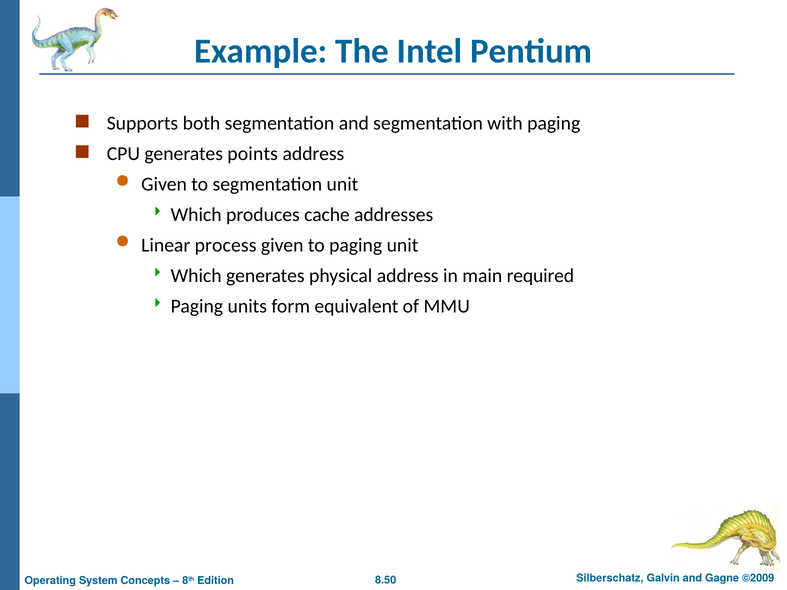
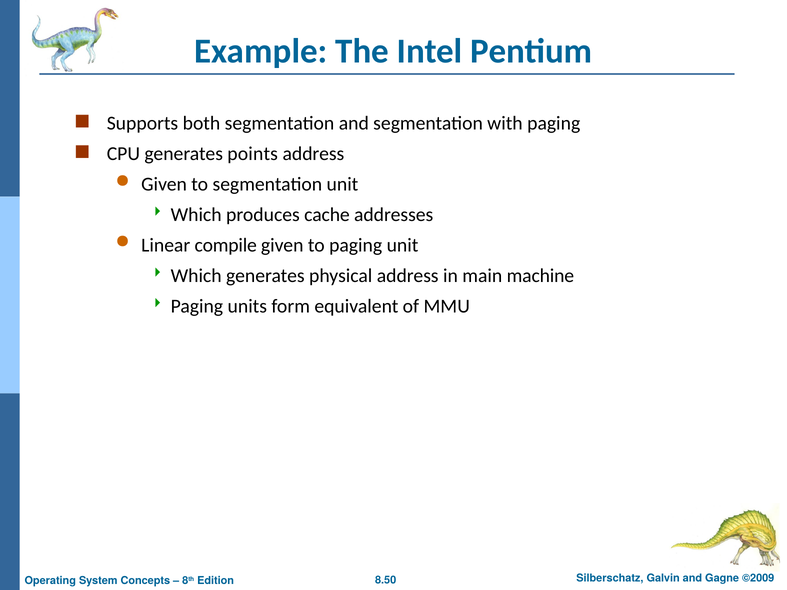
process: process -> compile
required: required -> machine
